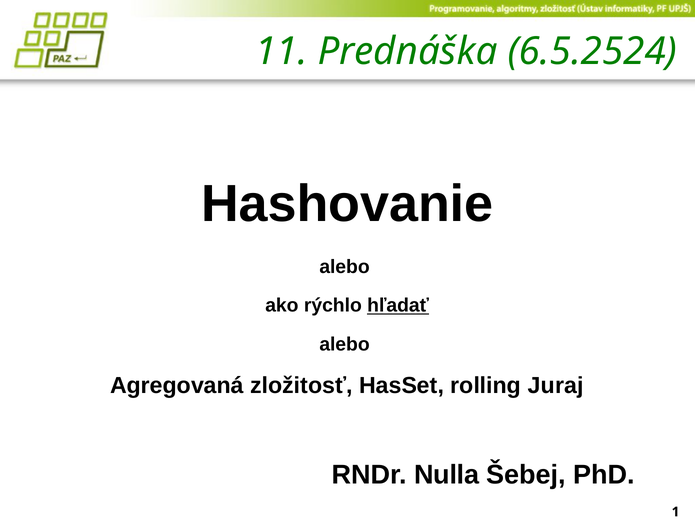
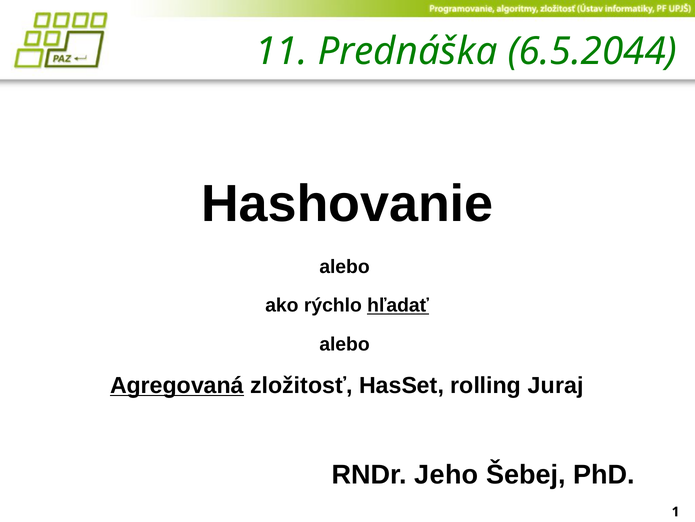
6.5.2524: 6.5.2524 -> 6.5.2044
Agregovaná underline: none -> present
Nulla: Nulla -> Jeho
